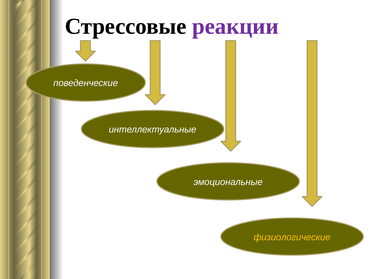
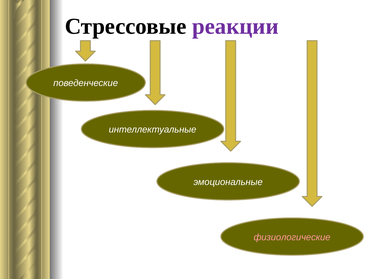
физиологические colour: yellow -> pink
